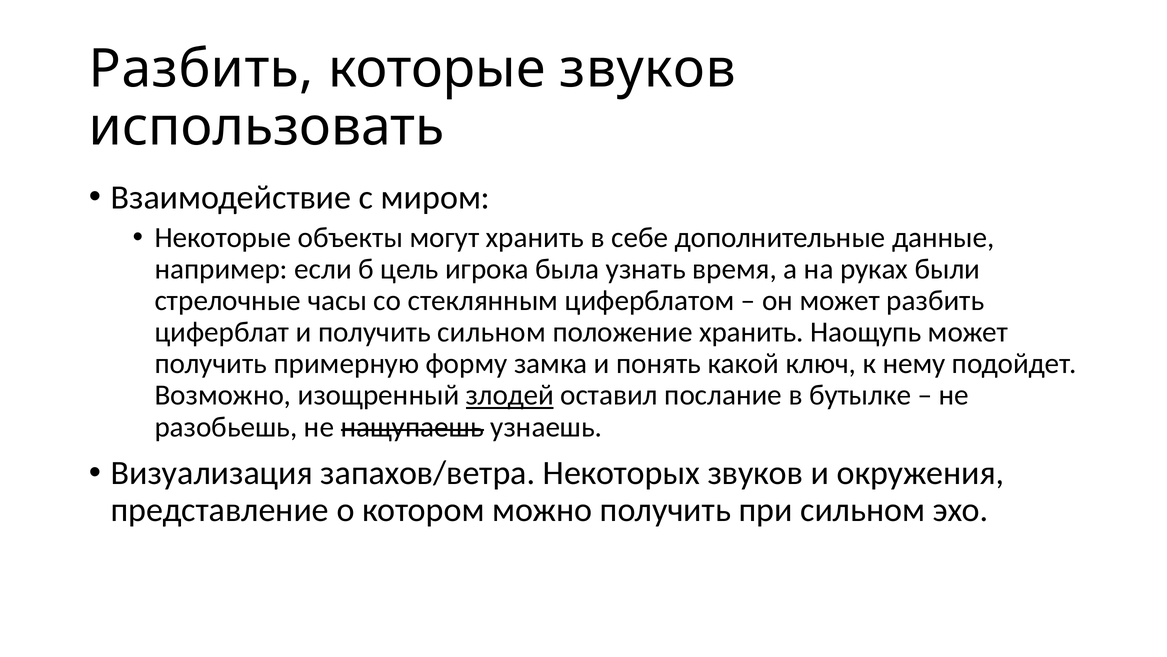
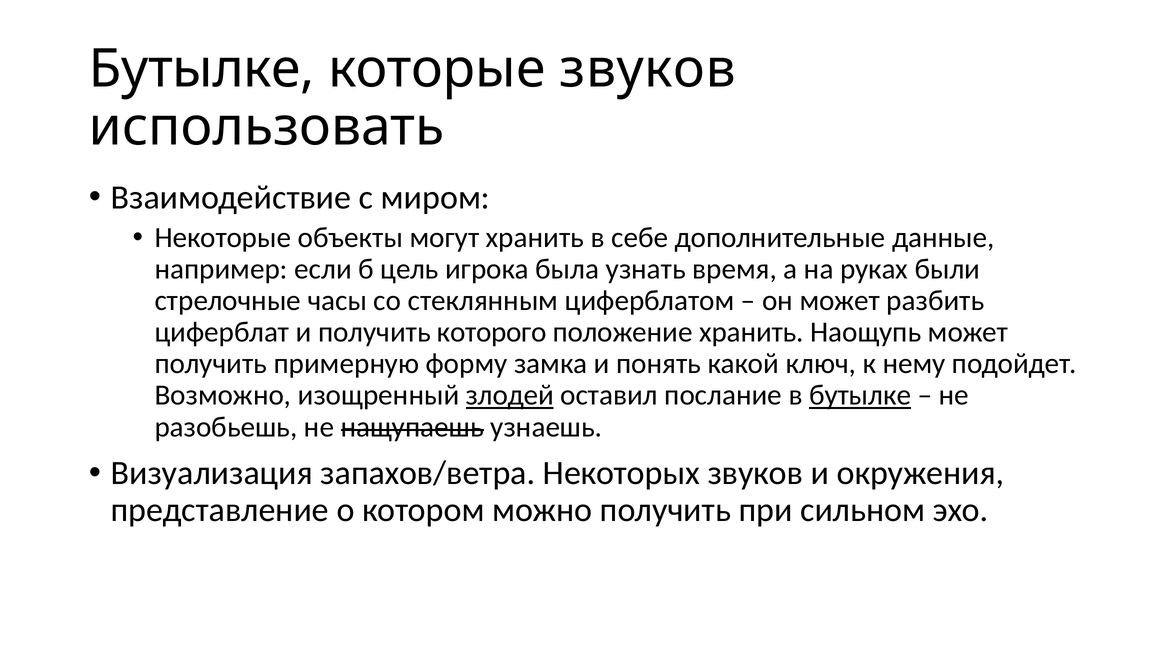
Разбить at (201, 69): Разбить -> Бутылке
получить сильном: сильном -> которого
бутылке at (860, 395) underline: none -> present
